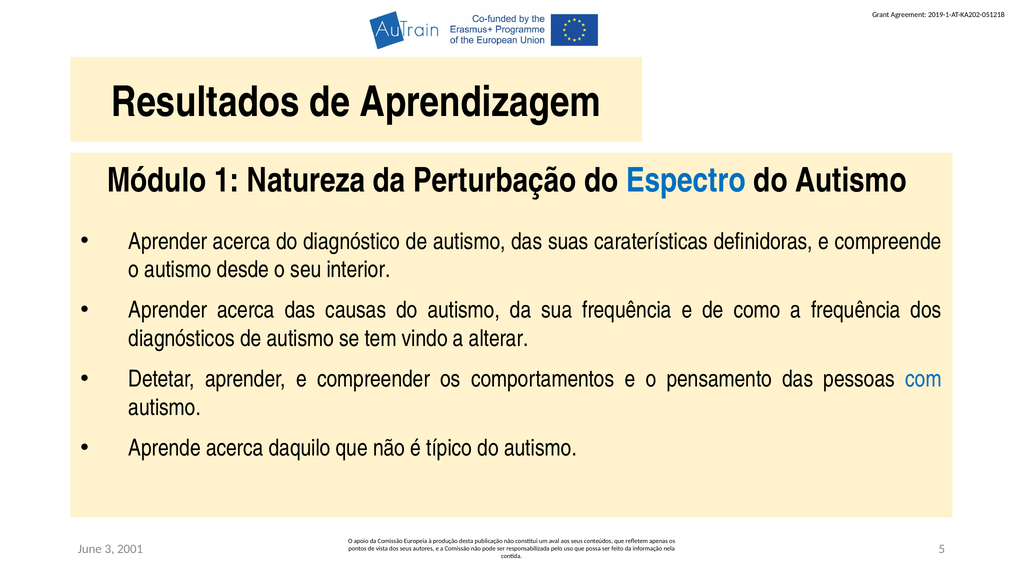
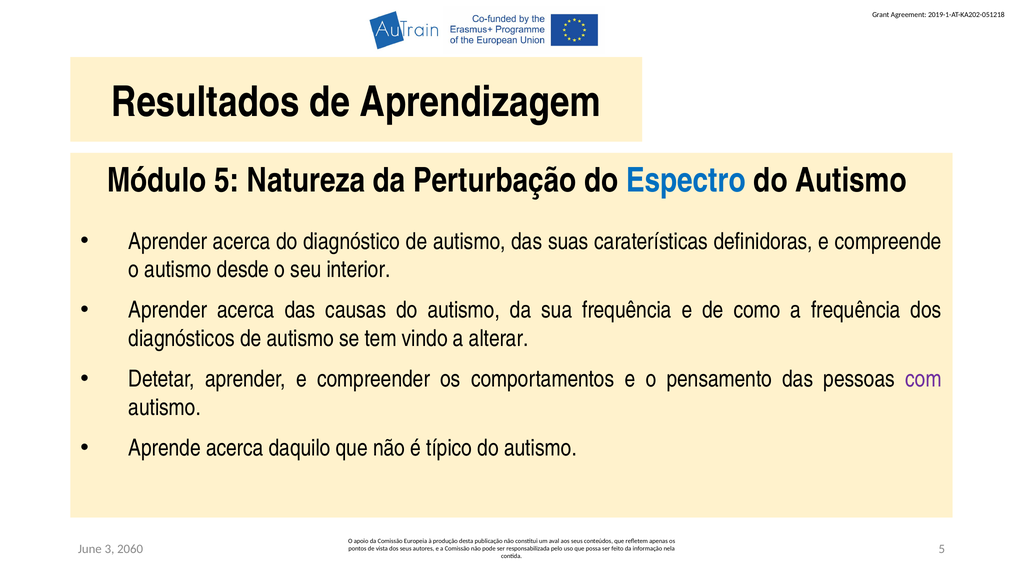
Módulo 1: 1 -> 5
com colour: blue -> purple
2001: 2001 -> 2060
